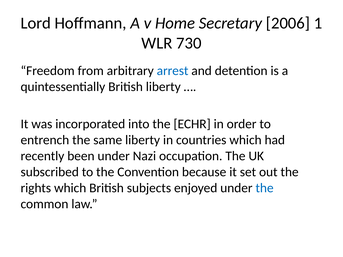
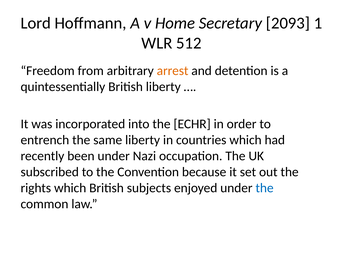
2006: 2006 -> 2093
730: 730 -> 512
arrest colour: blue -> orange
